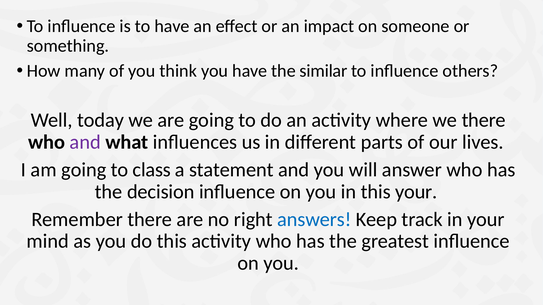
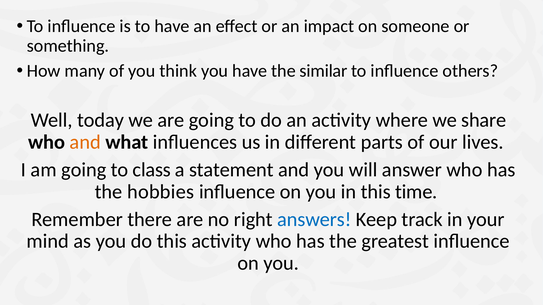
we there: there -> share
and at (85, 142) colour: purple -> orange
decision: decision -> hobbies
this your: your -> time
